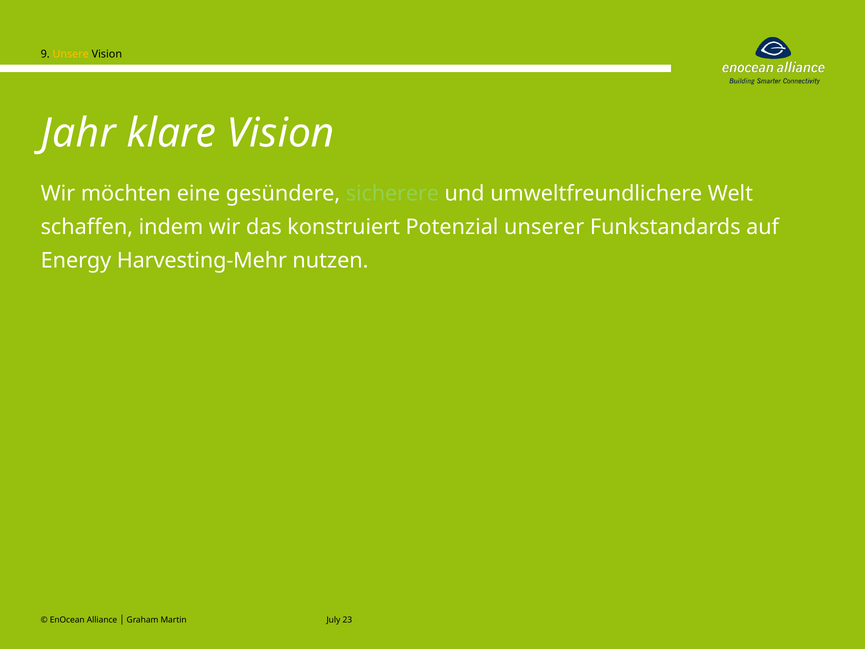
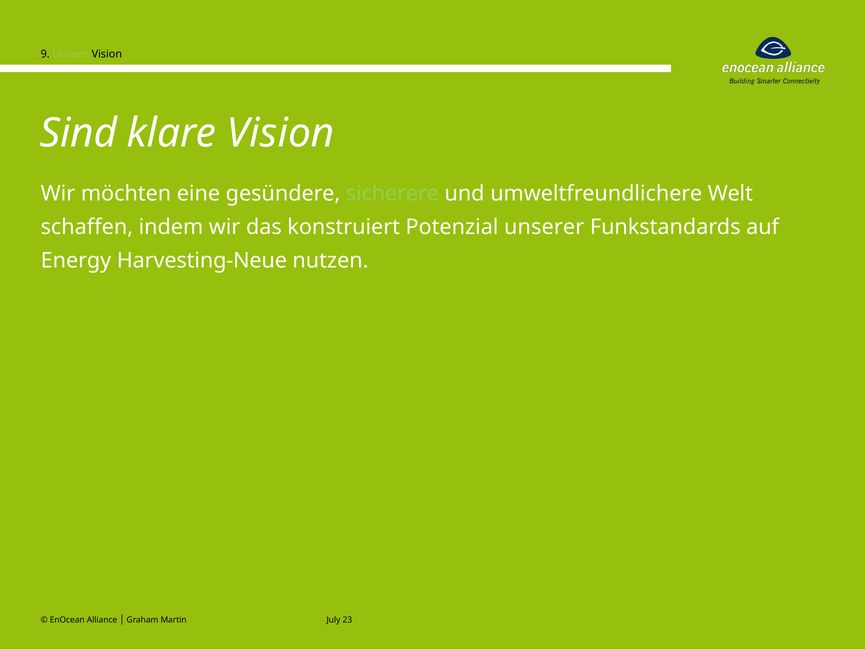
Unsere colour: yellow -> light green
Jahr: Jahr -> Sind
Harvesting-Mehr: Harvesting-Mehr -> Harvesting-Neue
